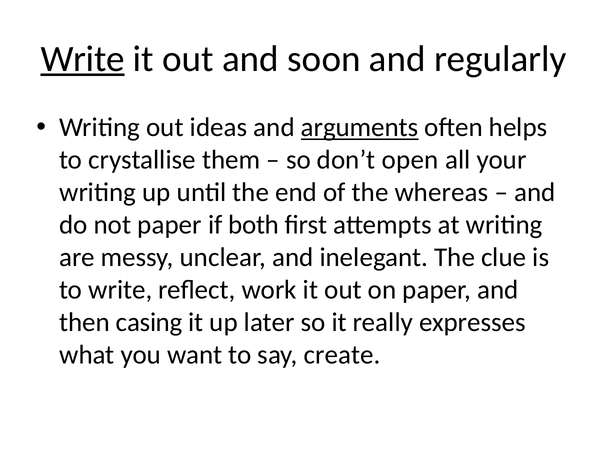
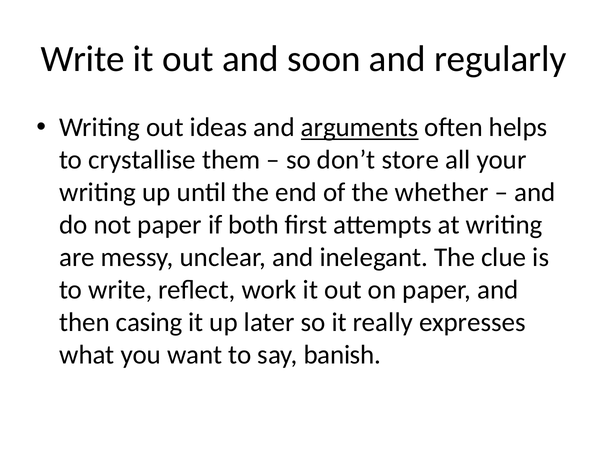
Write at (83, 59) underline: present -> none
open: open -> store
whereas: whereas -> whether
create: create -> banish
